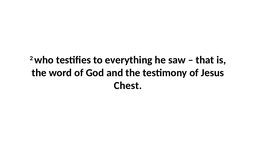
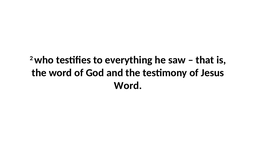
Chest at (128, 86): Chest -> Word
